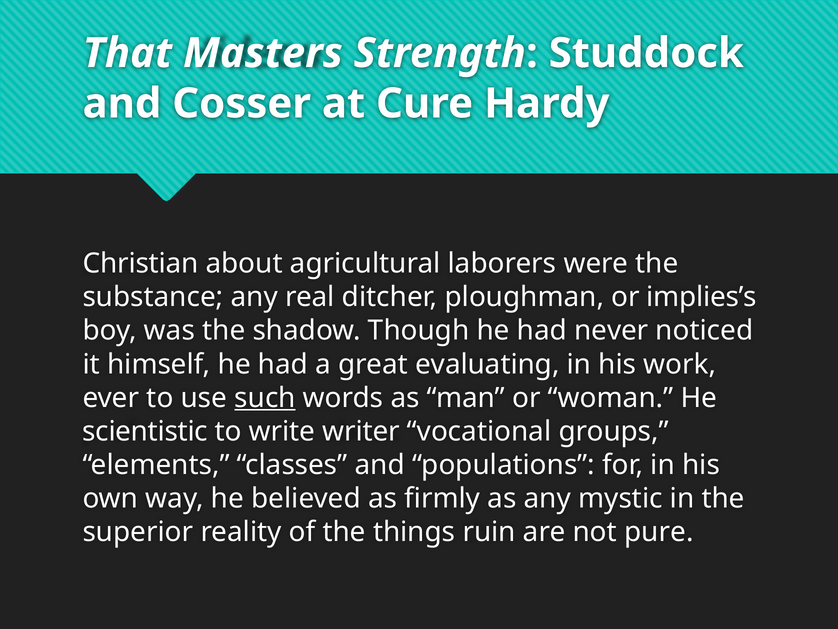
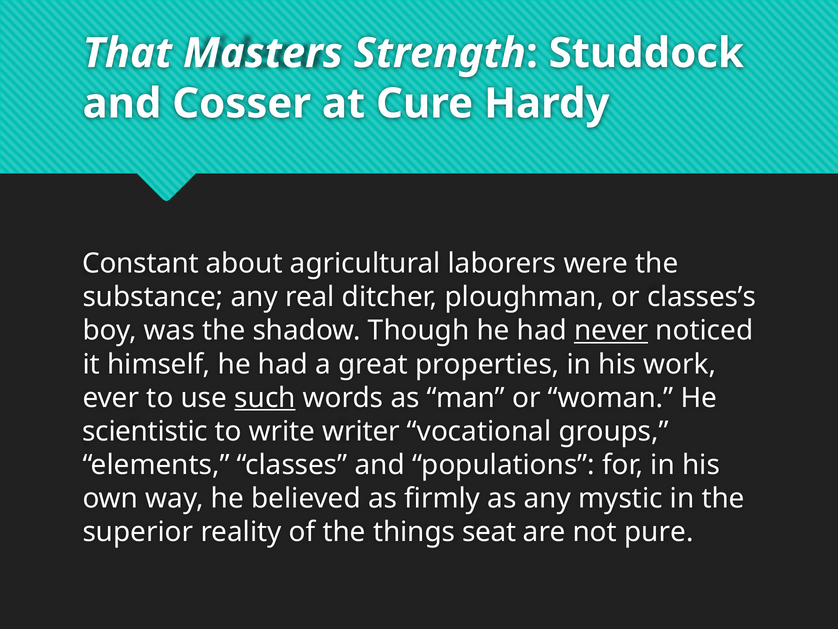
Christian: Christian -> Constant
implies’s: implies’s -> classes’s
never underline: none -> present
evaluating: evaluating -> properties
ruin: ruin -> seat
